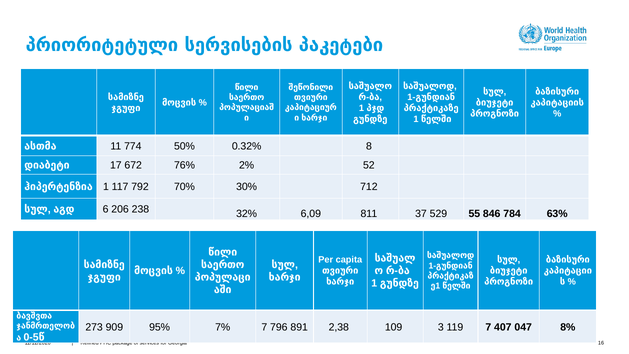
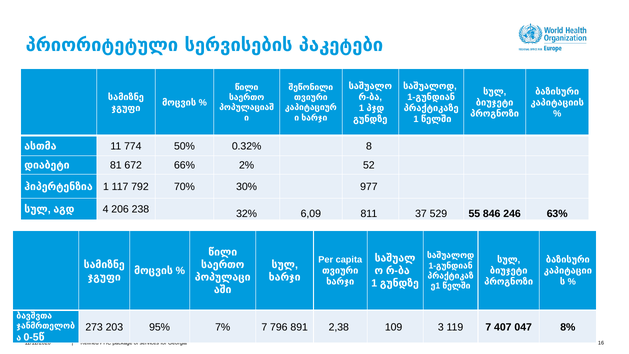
17: 17 -> 81
76%: 76% -> 66%
712: 712 -> 977
6: 6 -> 4
784: 784 -> 246
909: 909 -> 203
